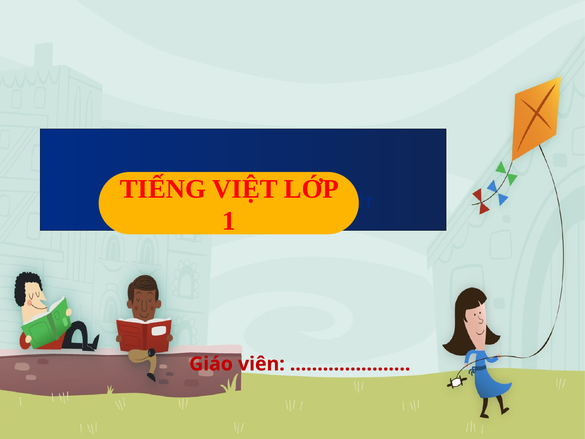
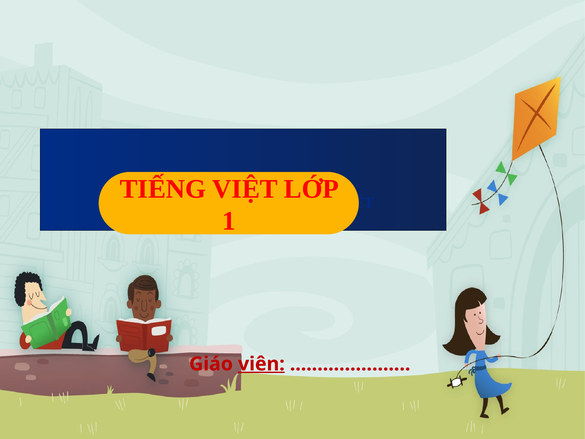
viên underline: none -> present
